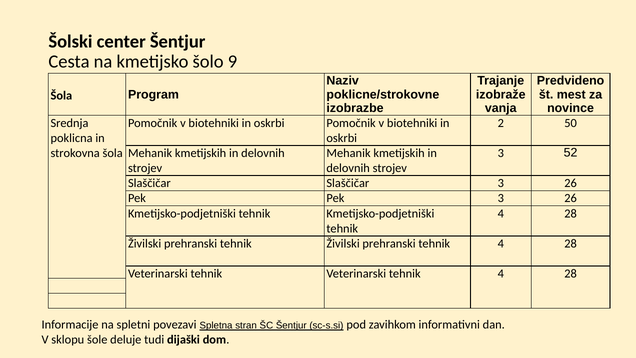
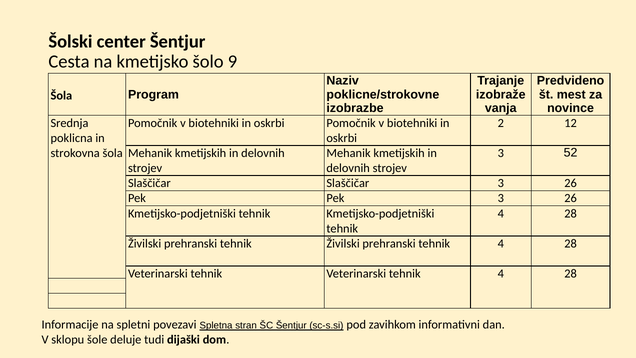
50: 50 -> 12
